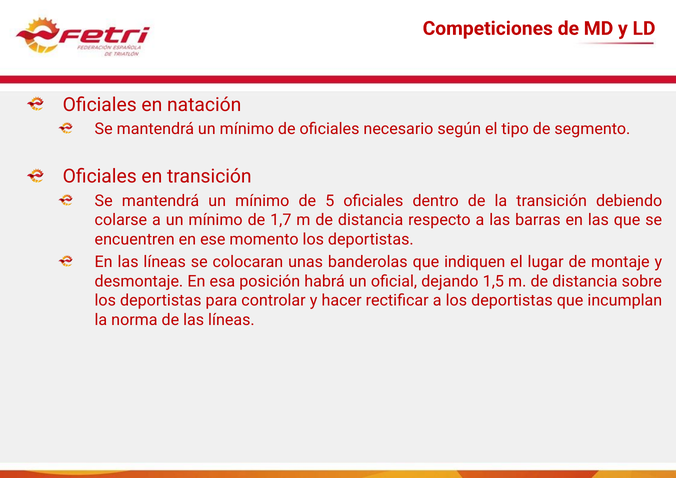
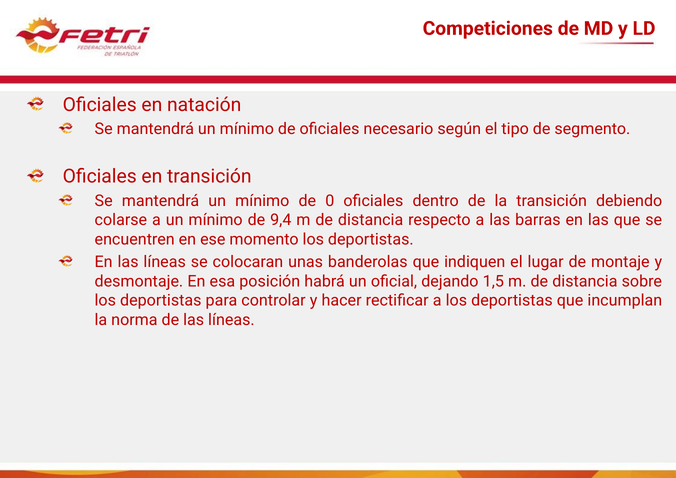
5: 5 -> 0
1,7: 1,7 -> 9,4
